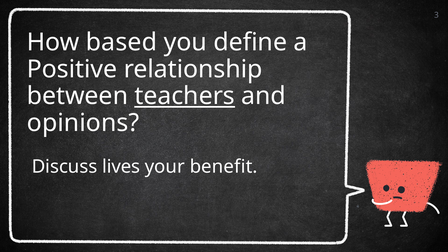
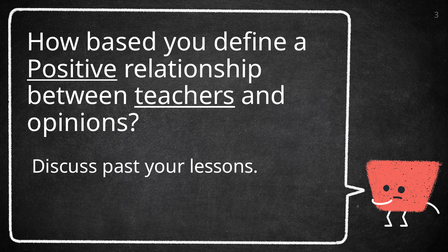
Positive underline: none -> present
lives: lives -> past
benefit: benefit -> lessons
